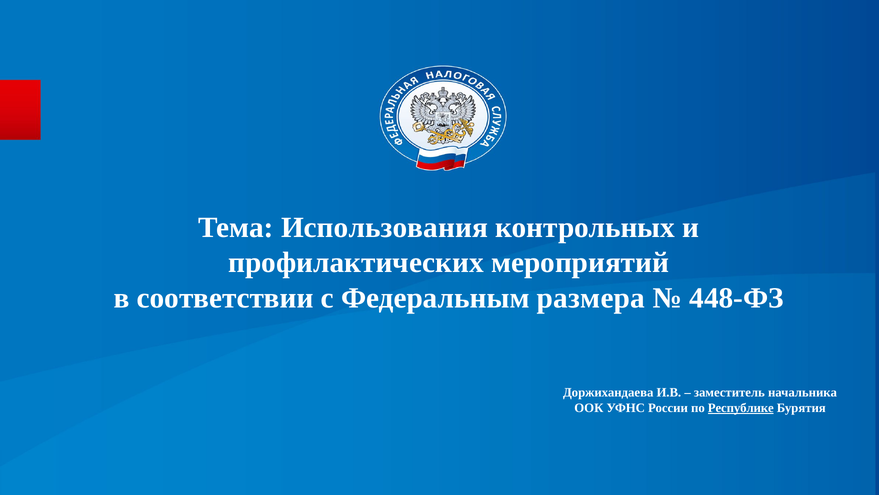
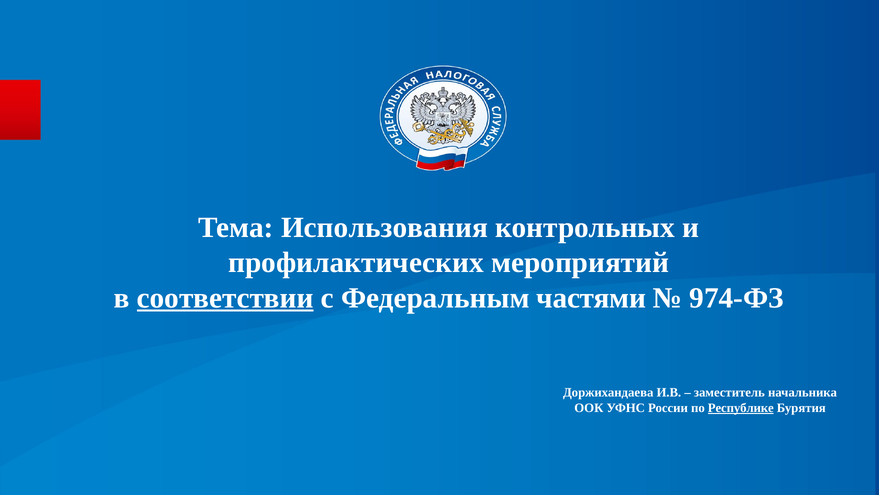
соответствии underline: none -> present
размера: размера -> частями
448-ФЗ: 448-ФЗ -> 974-ФЗ
